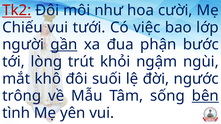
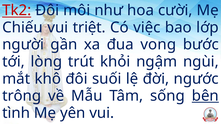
tưới: tưới -> triệt
gần underline: present -> none
phận: phận -> vong
